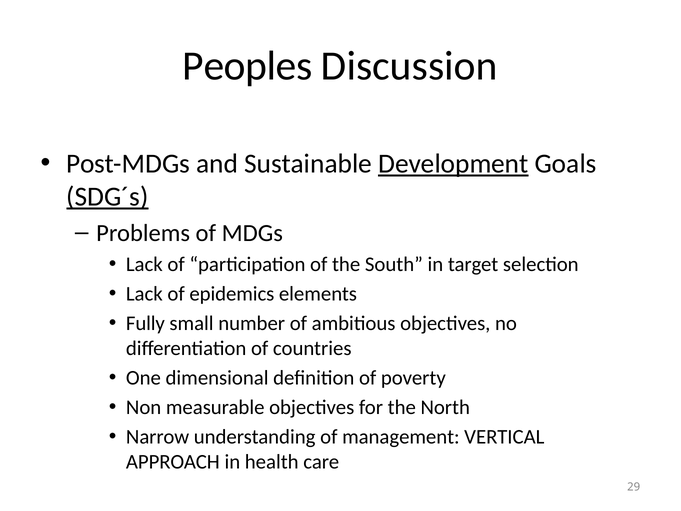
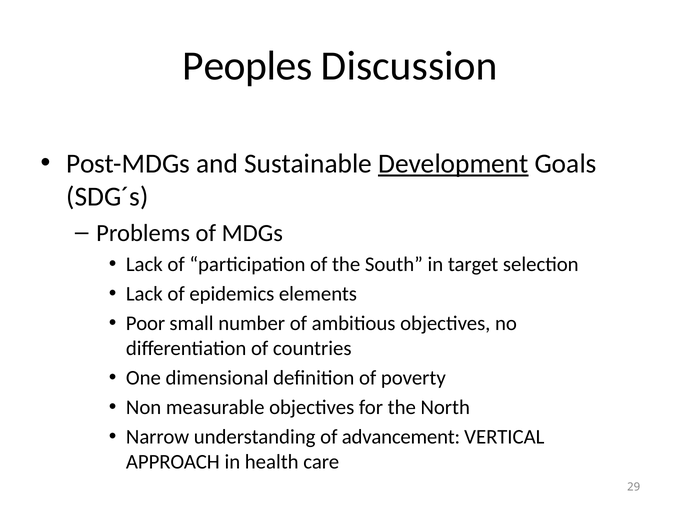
SDG´s underline: present -> none
Fully: Fully -> Poor
management: management -> advancement
